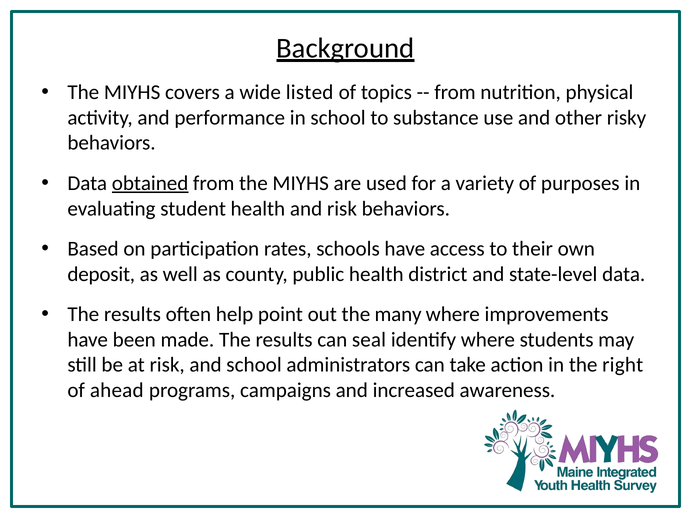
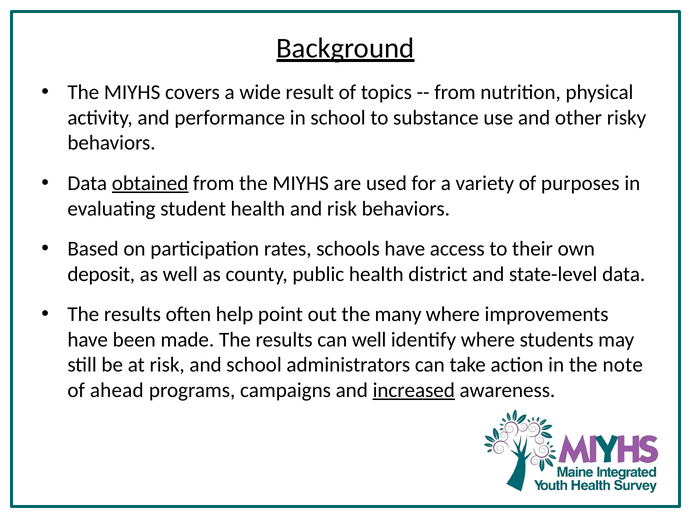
listed: listed -> result
can seal: seal -> well
right: right -> note
increased underline: none -> present
